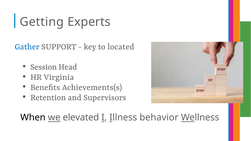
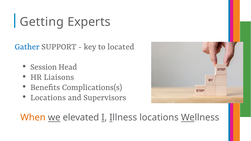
Virginia: Virginia -> Liaisons
Achievements(s: Achievements(s -> Complications(s
Retention at (48, 97): Retention -> Locations
When colour: black -> orange
Illness behavior: behavior -> locations
